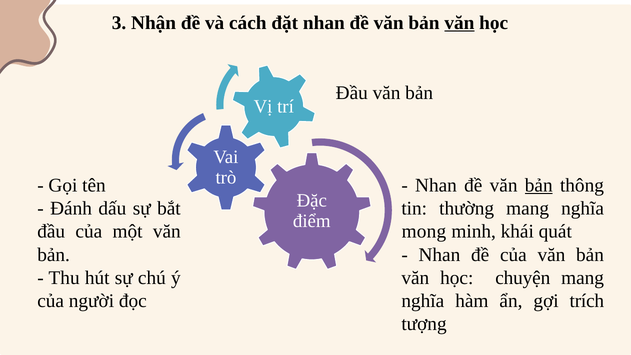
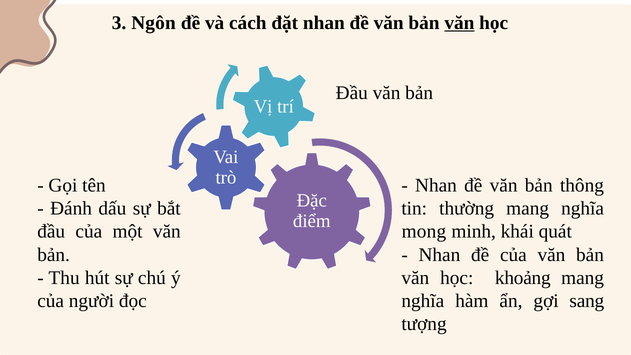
Nhận: Nhận -> Ngôn
bản at (539, 185) underline: present -> none
chuyện: chuyện -> khoảng
trích: trích -> sang
